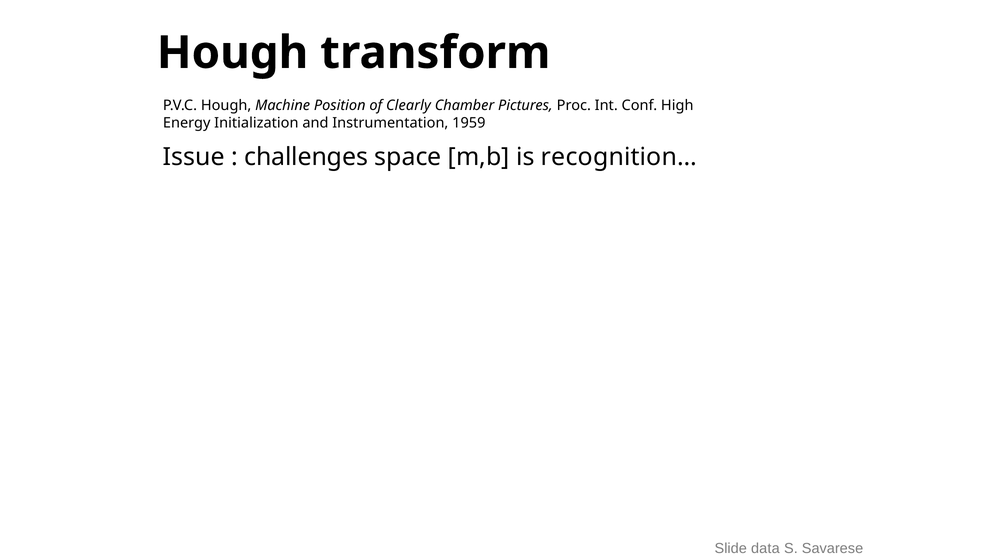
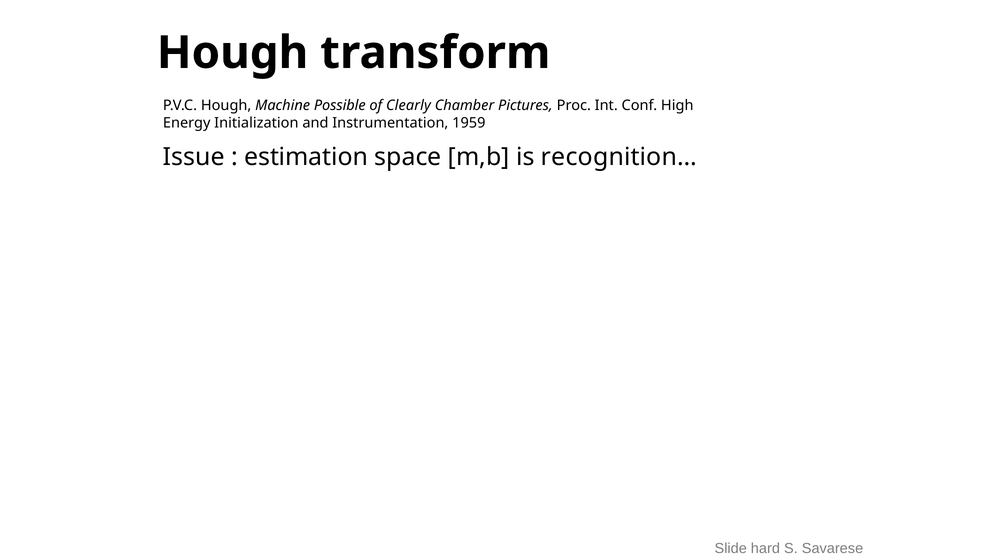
Position: Position -> Possible
challenges: challenges -> estimation
data: data -> hard
